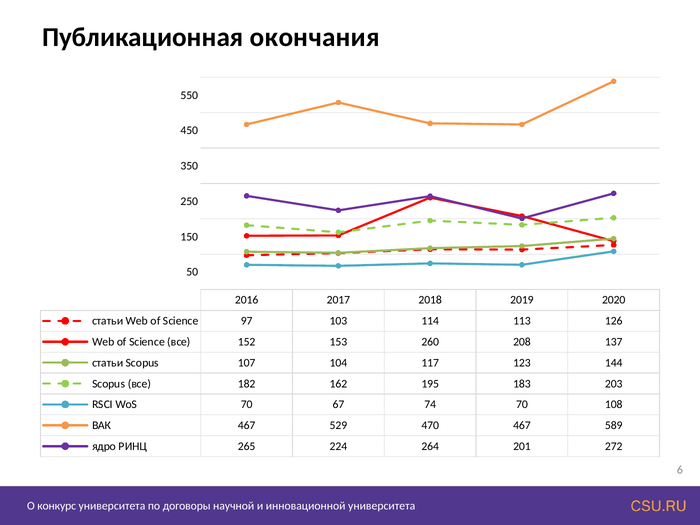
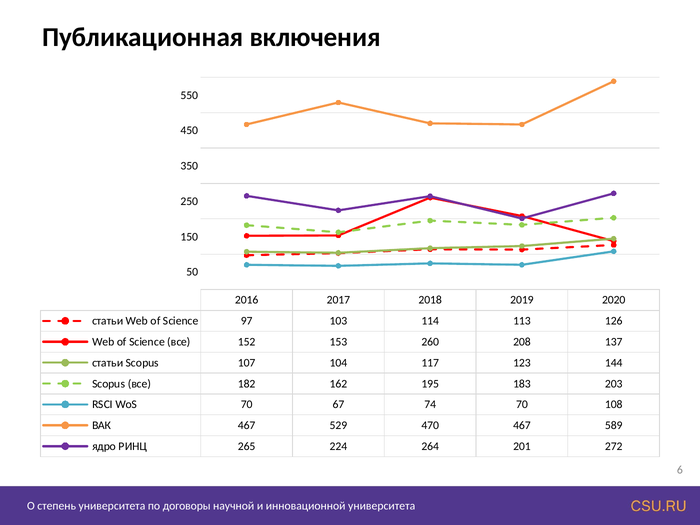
окончания: окончания -> включения
конкурс: конкурс -> степень
